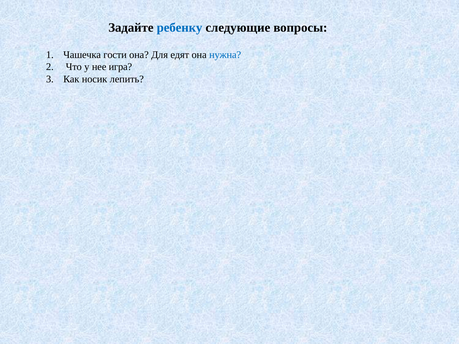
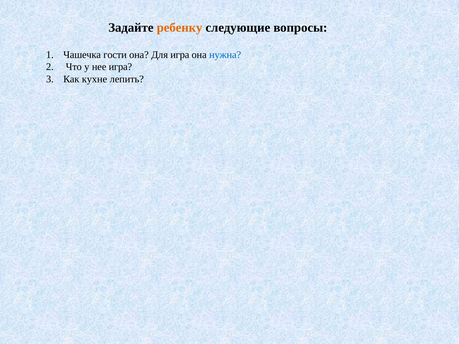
ребенку colour: blue -> orange
Для едят: едят -> игра
носик: носик -> кухне
